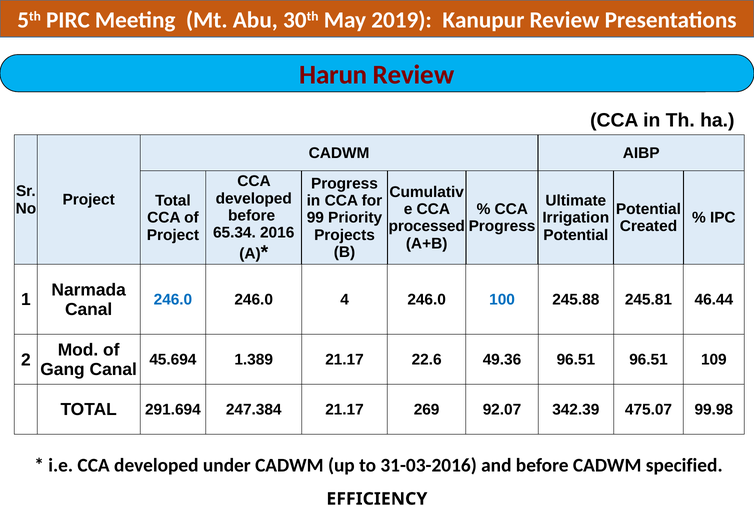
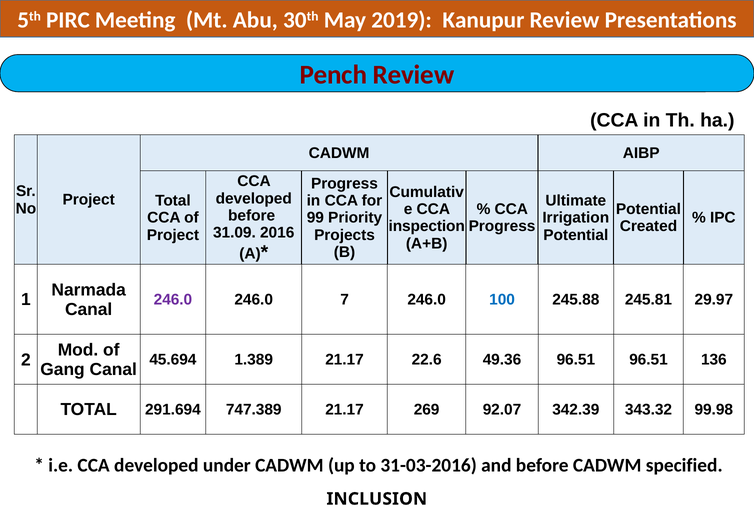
Harun: Harun -> Pench
processed: processed -> inspection
65.34: 65.34 -> 31.09
246.0 at (173, 300) colour: blue -> purple
4: 4 -> 7
46.44: 46.44 -> 29.97
109: 109 -> 136
247.384: 247.384 -> 747.389
475.07: 475.07 -> 343.32
EFFICIENCY: EFFICIENCY -> INCLUSION
